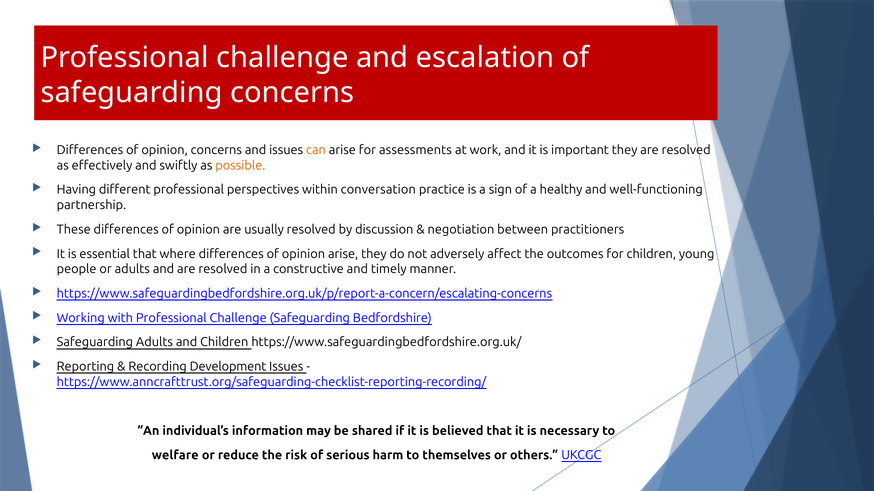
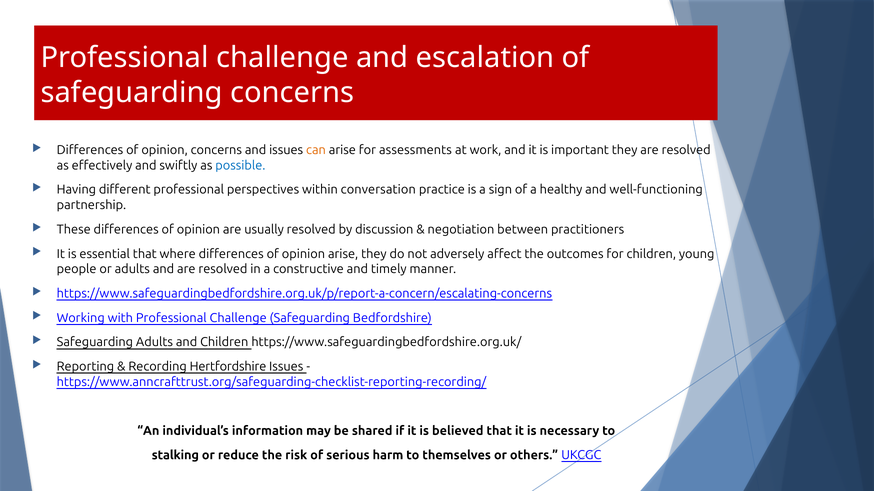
possible colour: orange -> blue
Development: Development -> Hertfordshire
welfare: welfare -> stalking
